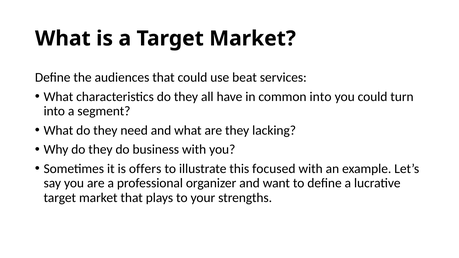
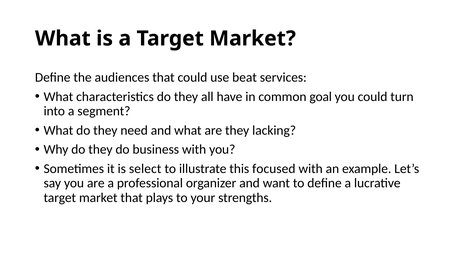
common into: into -> goal
offers: offers -> select
